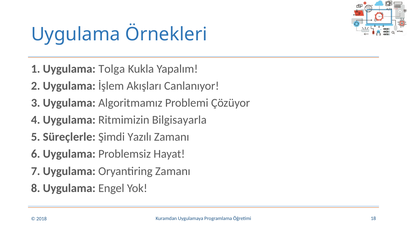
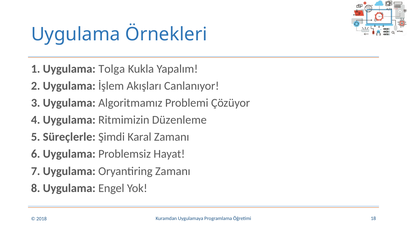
Bilgisayarla: Bilgisayarla -> Düzenleme
Yazılı: Yazılı -> Karal
